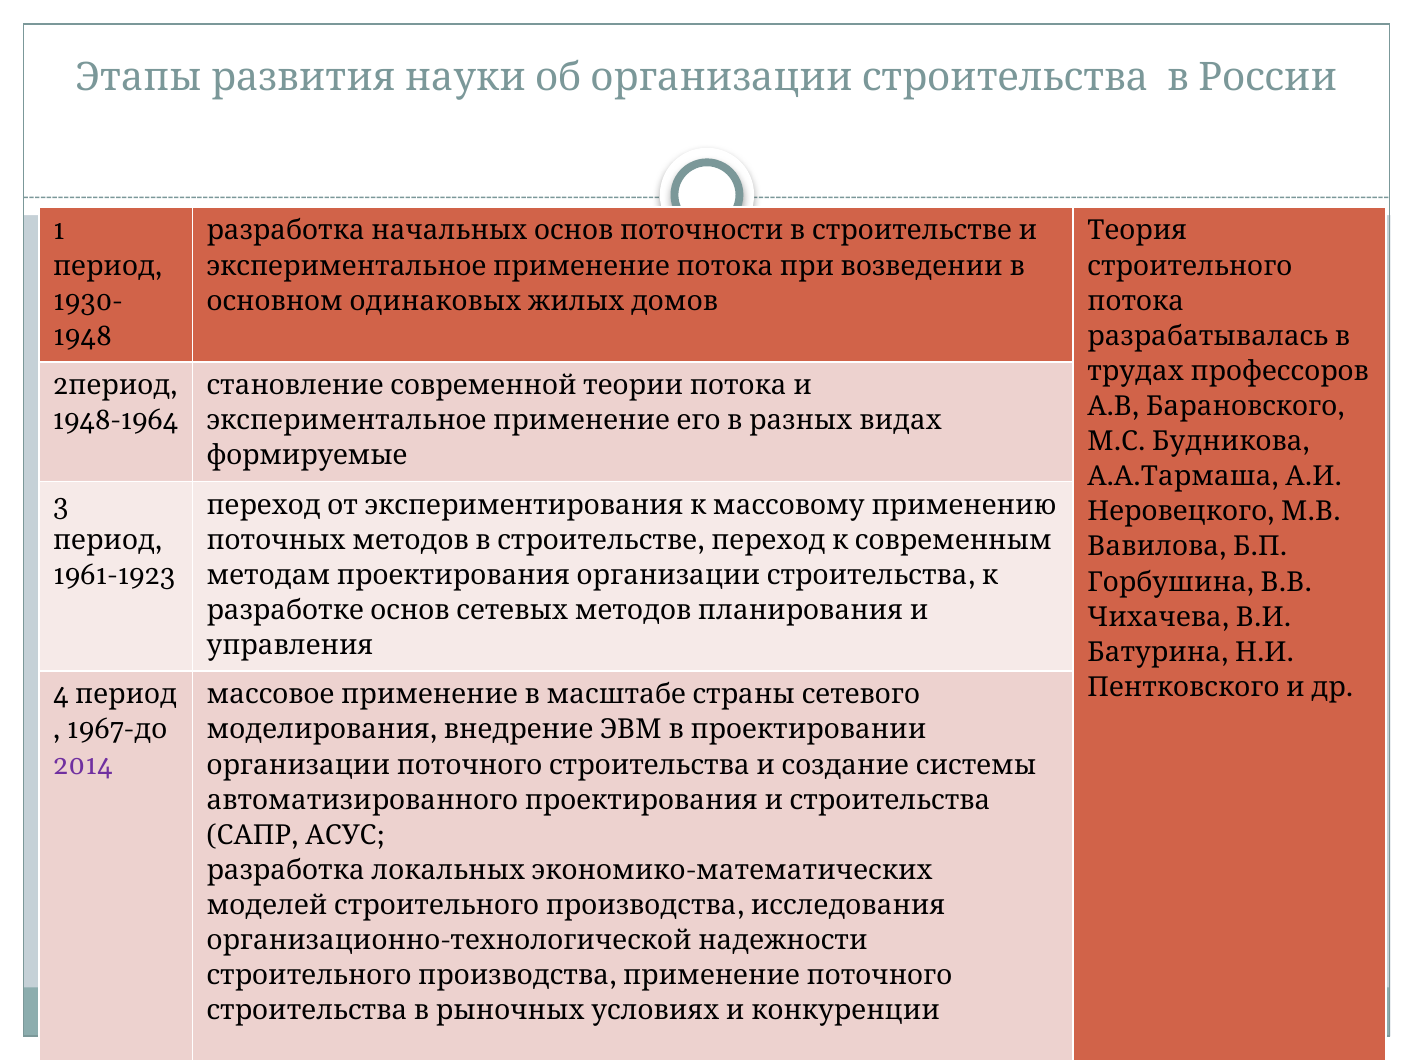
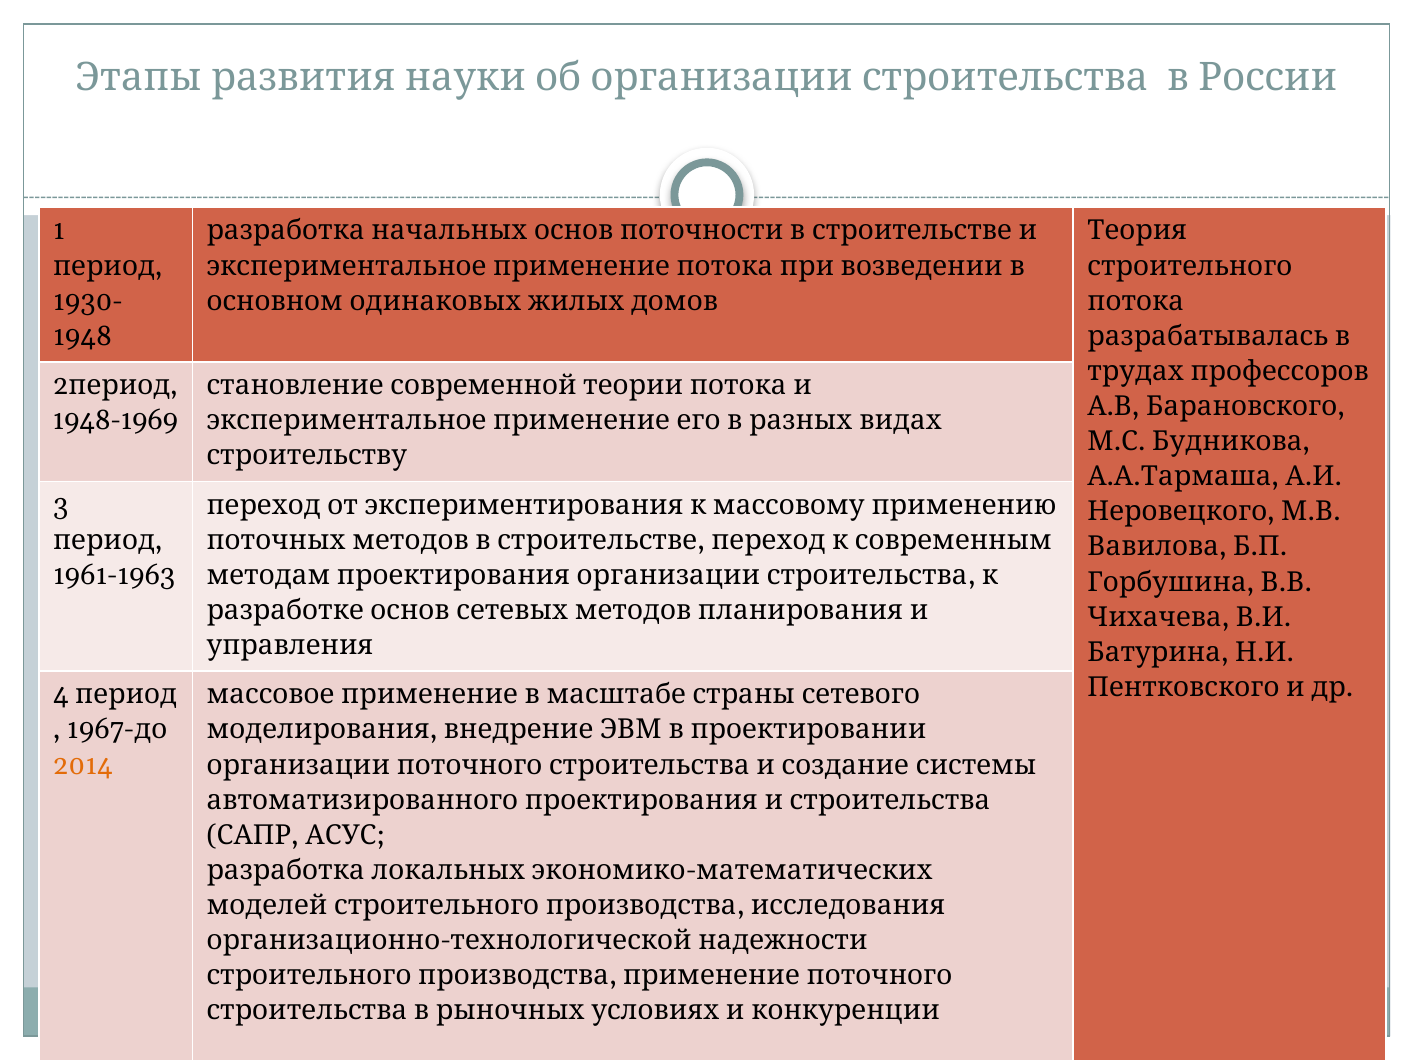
1948-1964: 1948-1964 -> 1948-1969
формируемые: формируемые -> строительству
1961-1923: 1961-1923 -> 1961-1963
2014 at (83, 765) colour: purple -> orange
